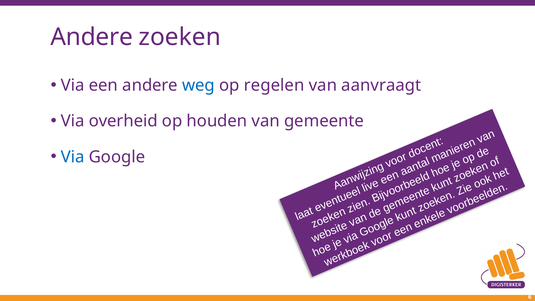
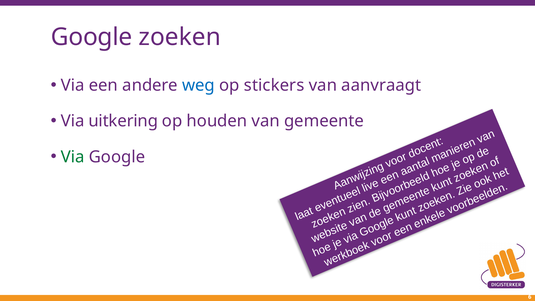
Andere at (92, 37): Andere -> Google
regelen: regelen -> stickers
overheid: overheid -> uitkering
Via at (73, 157) colour: blue -> green
